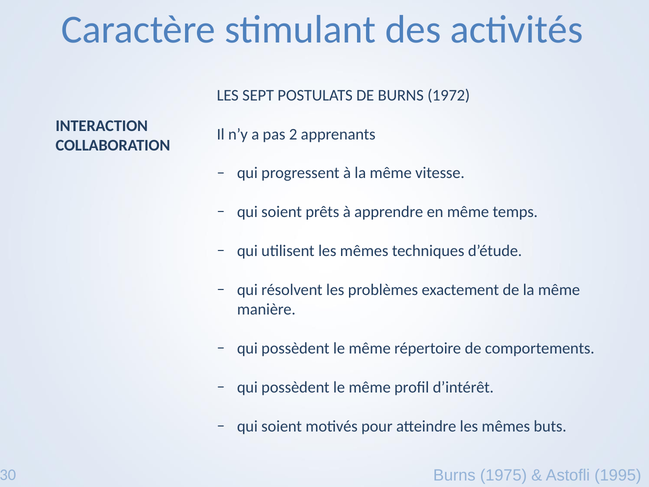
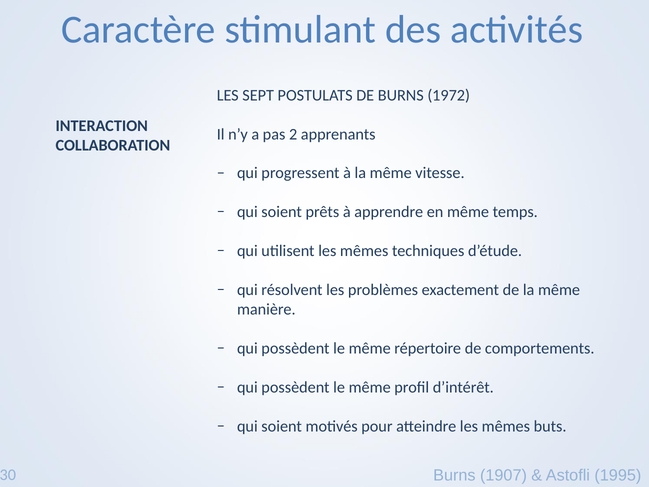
1975: 1975 -> 1907
